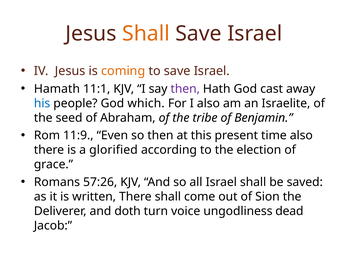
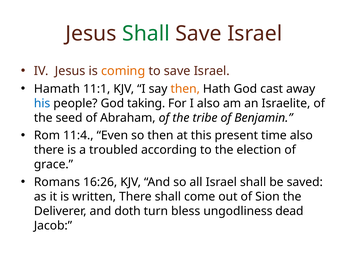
Shall at (146, 34) colour: orange -> green
then at (185, 89) colour: purple -> orange
which: which -> taking
11:9: 11:9 -> 11:4
glorified: glorified -> troubled
57:26: 57:26 -> 16:26
voice: voice -> bless
